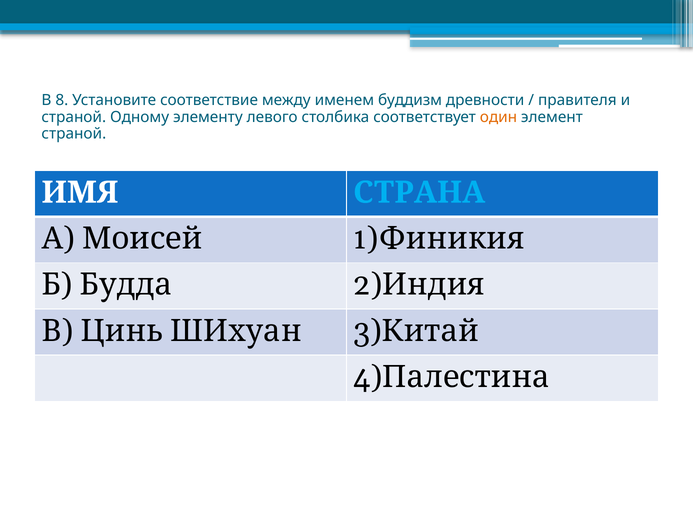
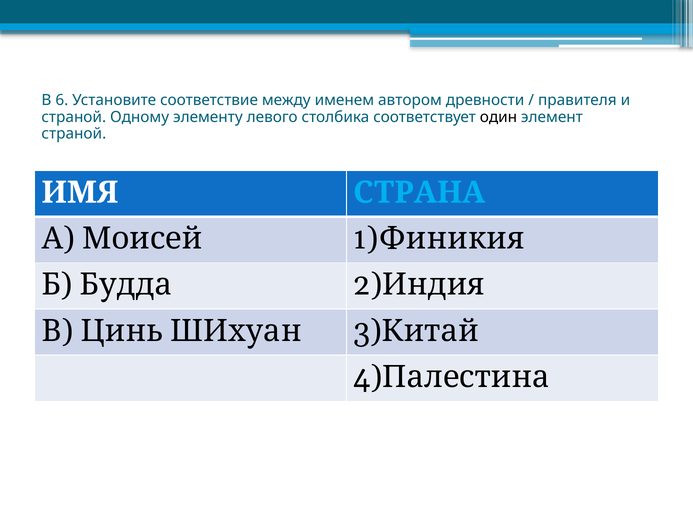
8: 8 -> 6
буддизм: буддизм -> автором
один colour: orange -> black
